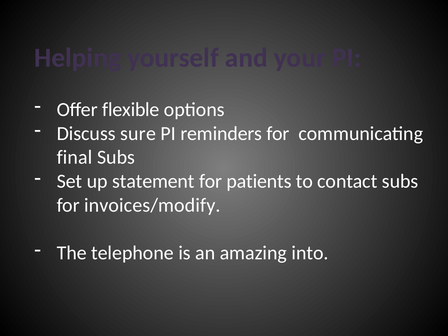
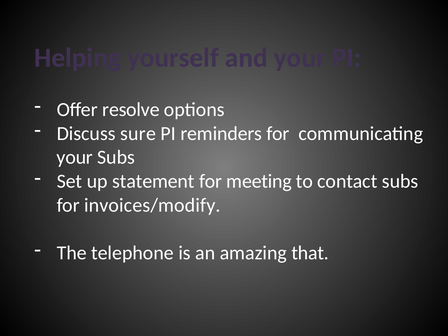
flexible: flexible -> resolve
final at (75, 157): final -> your
patients: patients -> meeting
into: into -> that
